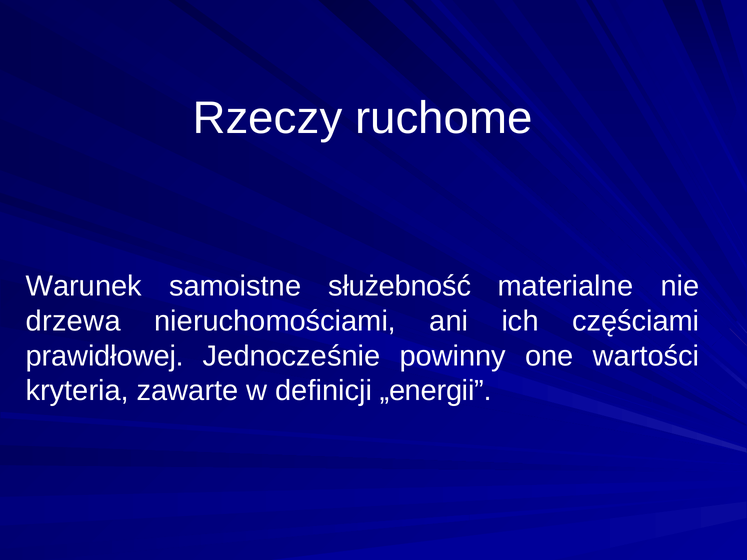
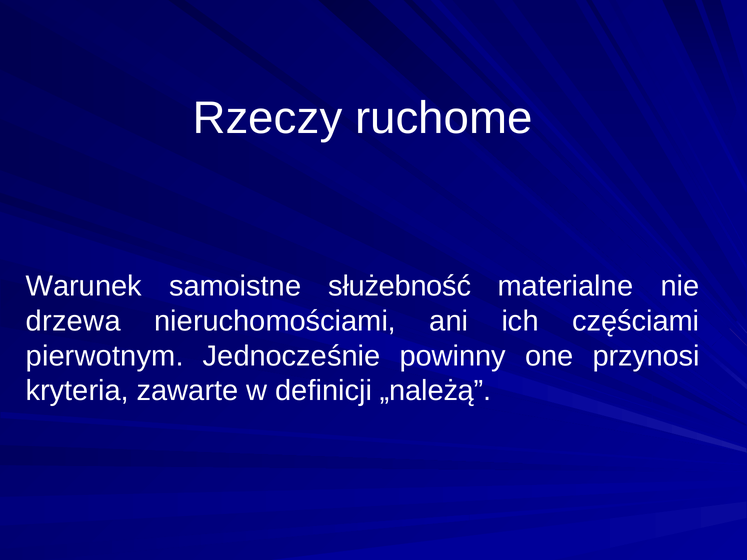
prawidłowej: prawidłowej -> pierwotnym
wartości: wartości -> przynosi
„energii: „energii -> „należą
